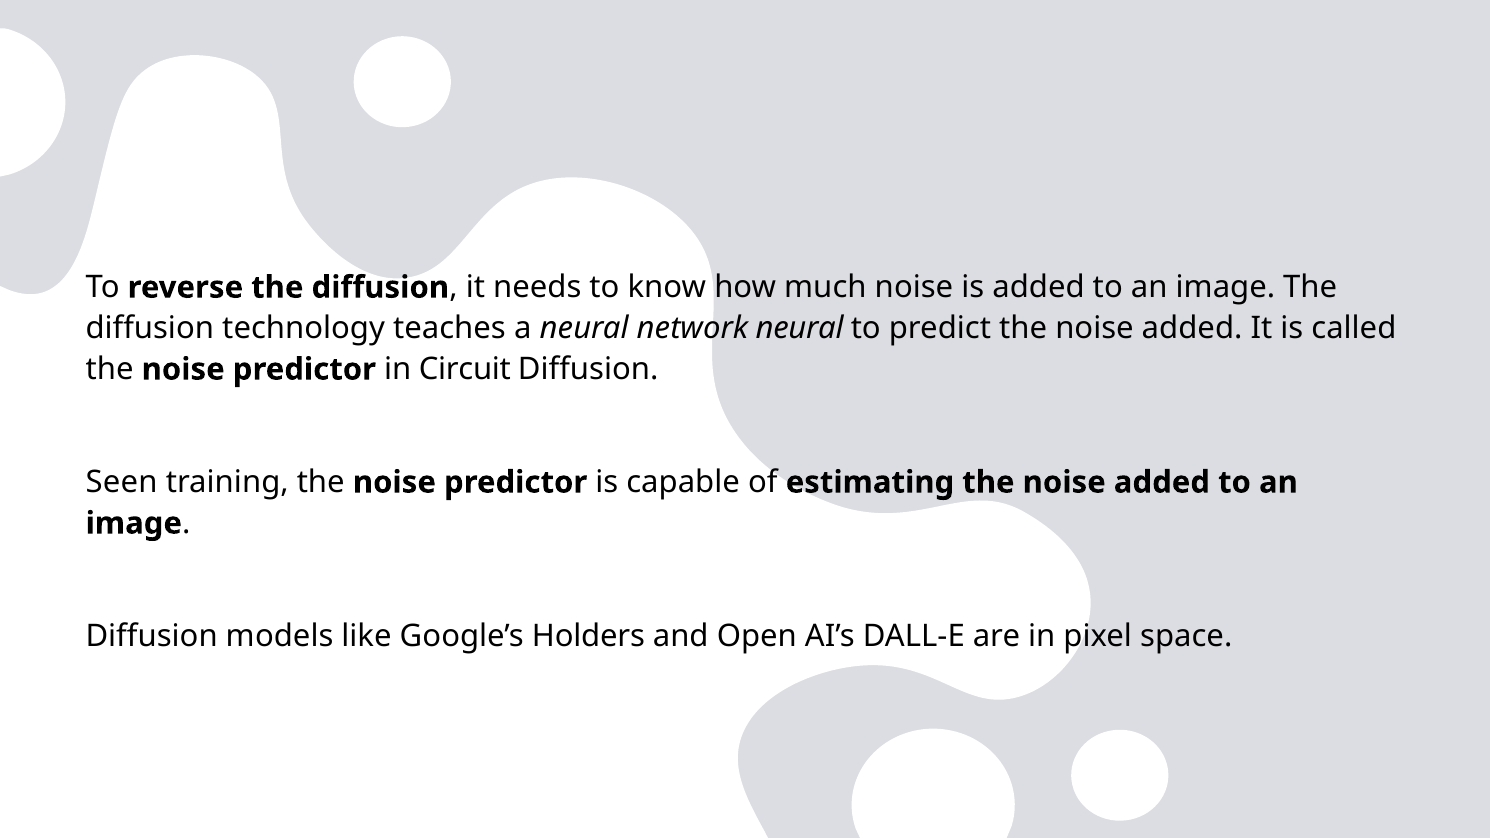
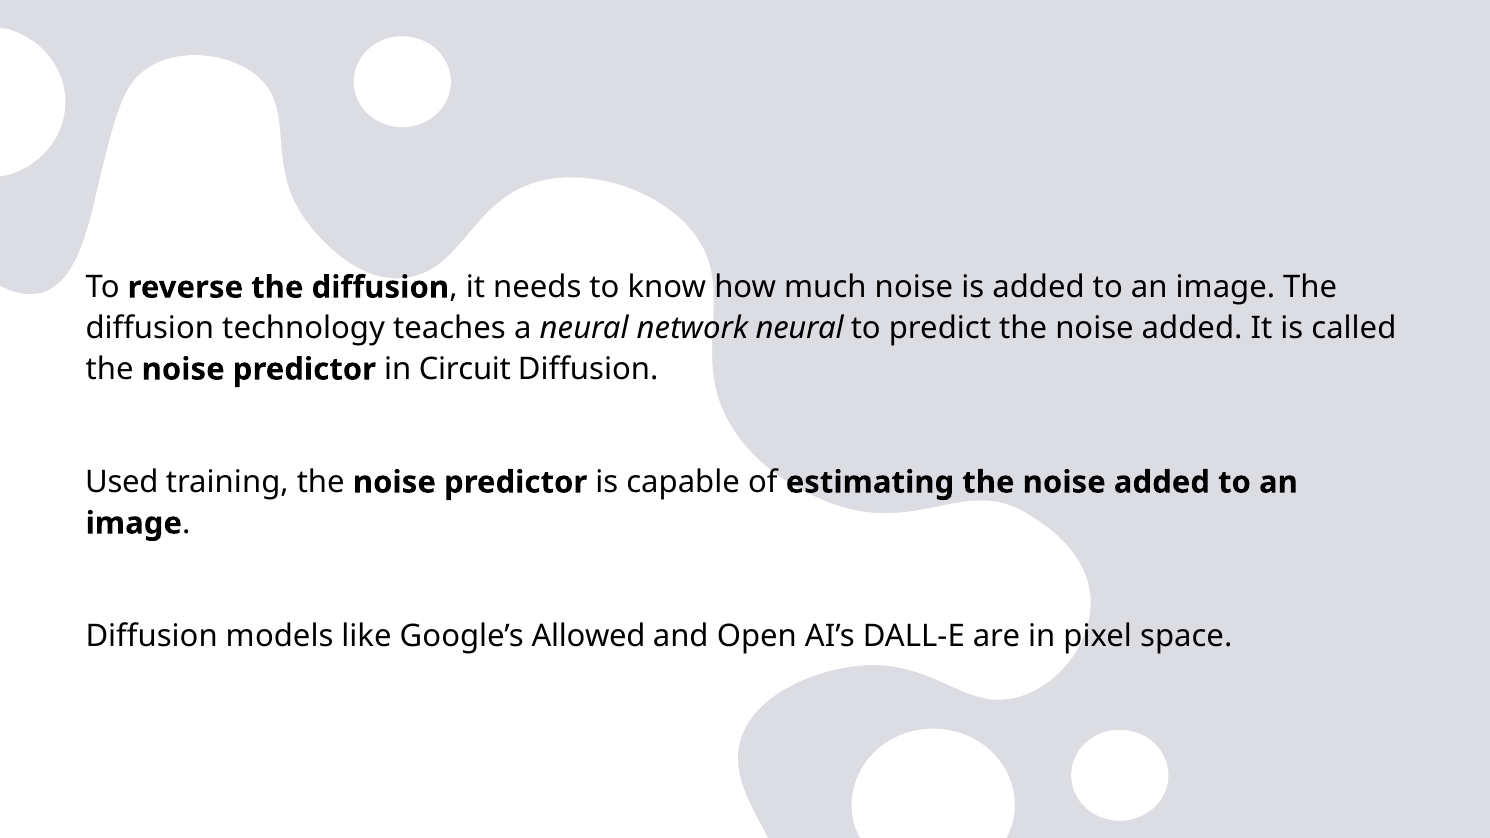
Seen: Seen -> Used
Holders: Holders -> Allowed
